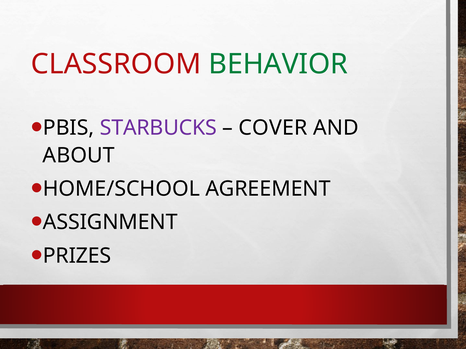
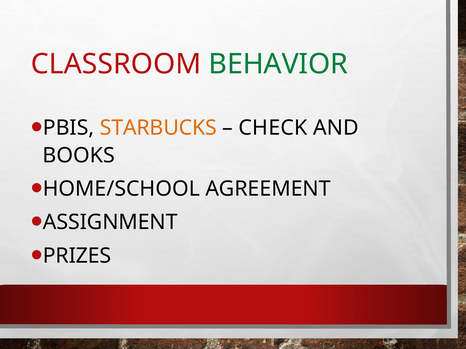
STARBUCKS colour: purple -> orange
COVER: COVER -> CHECK
ABOUT: ABOUT -> BOOKS
